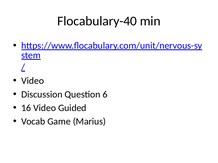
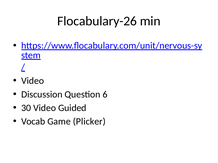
Flocabulary-40: Flocabulary-40 -> Flocabulary-26
16: 16 -> 30
Marius: Marius -> Plicker
